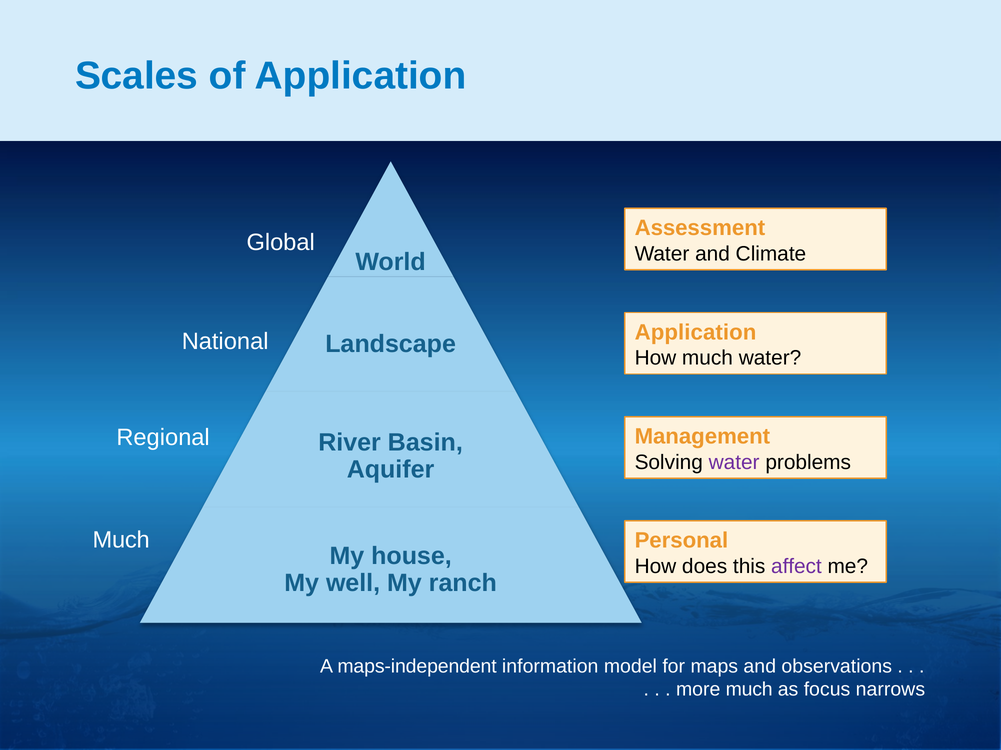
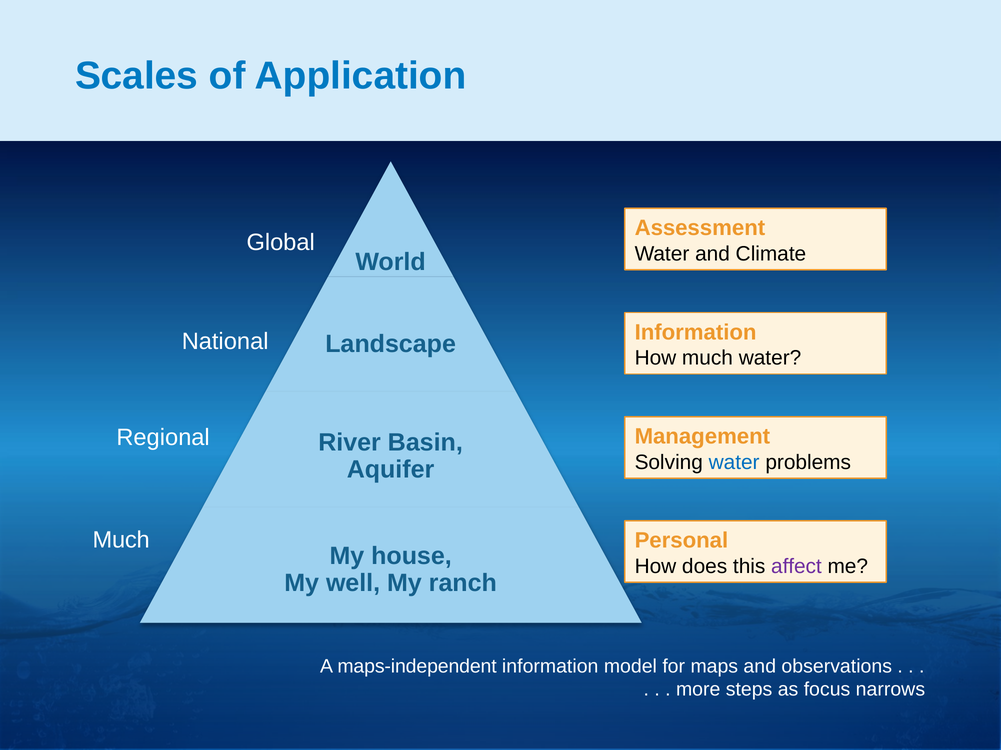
Application at (696, 333): Application -> Information
water at (734, 463) colour: purple -> blue
more much: much -> steps
